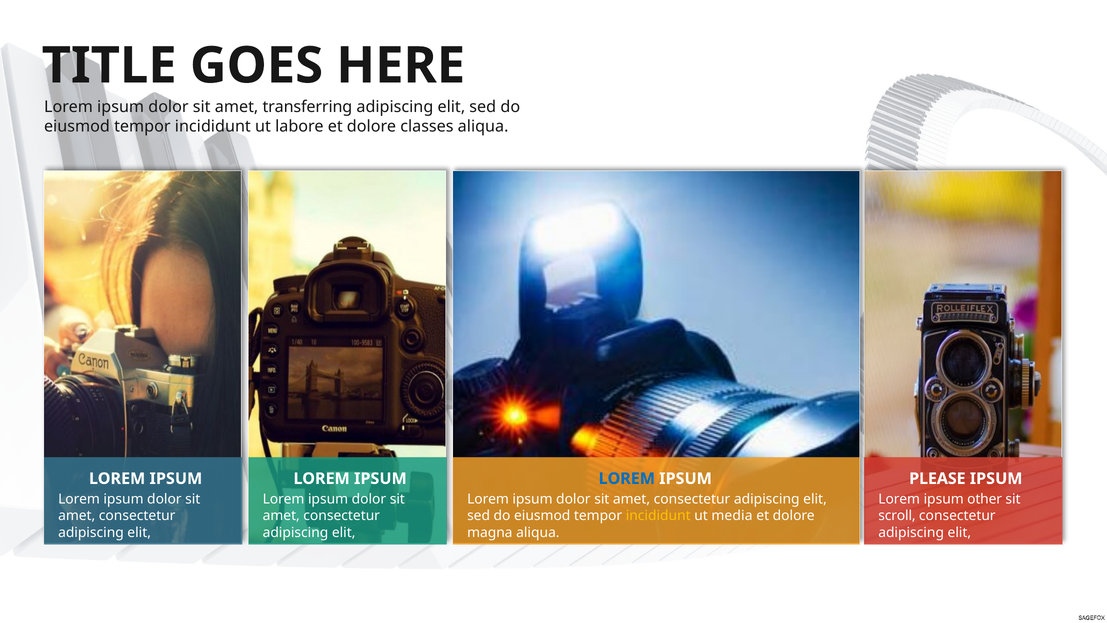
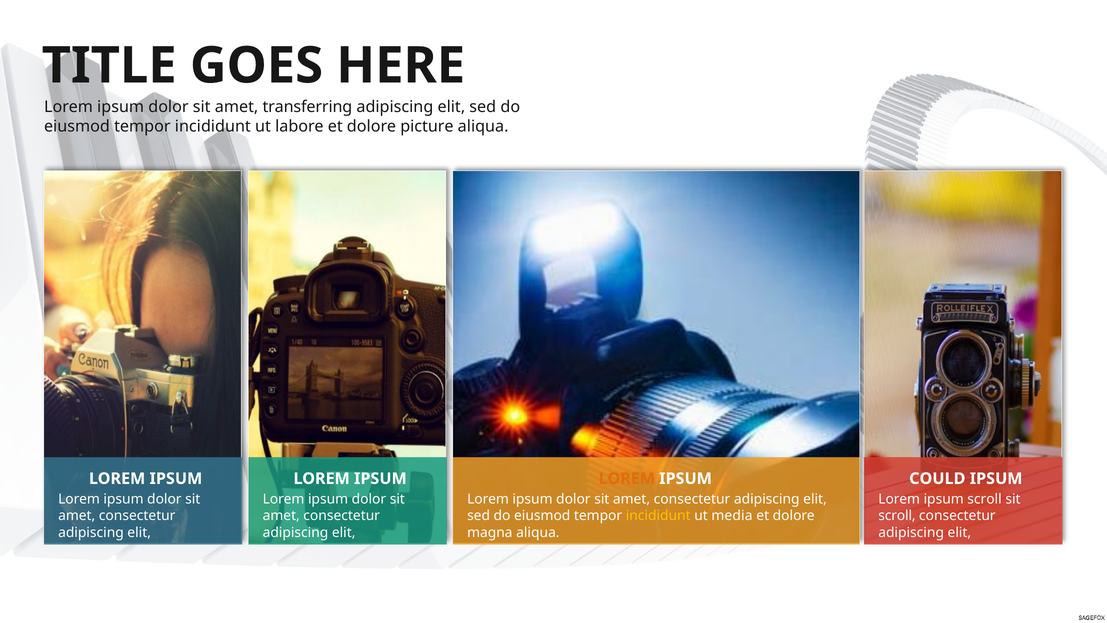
classes: classes -> picture
LOREM at (627, 478) colour: blue -> orange
PLEASE: PLEASE -> COULD
ipsum other: other -> scroll
